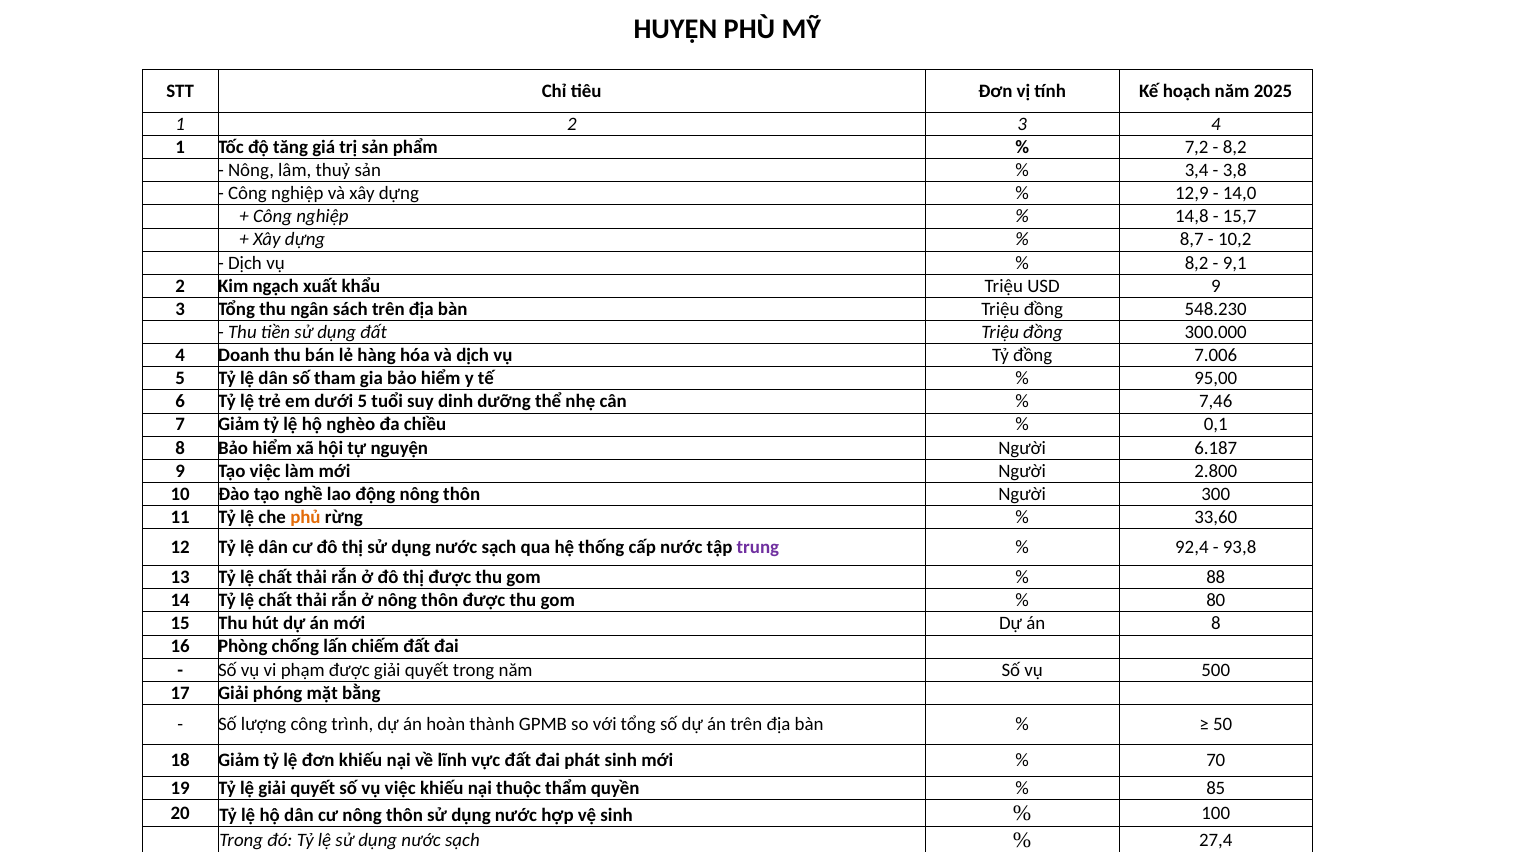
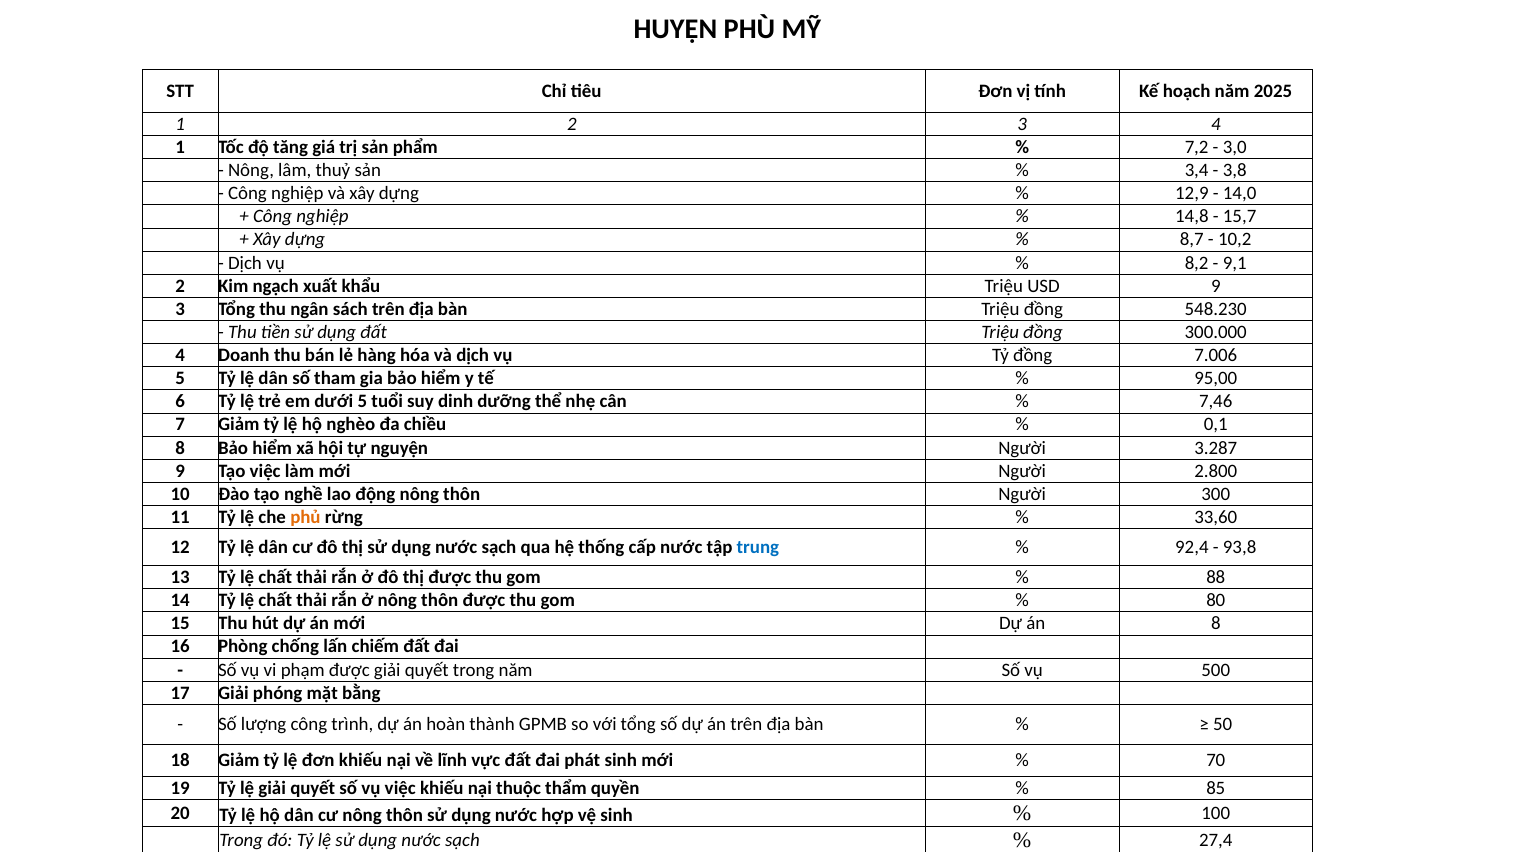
8,2 at (1235, 147): 8,2 -> 3,0
6.187: 6.187 -> 3.287
trung colour: purple -> blue
